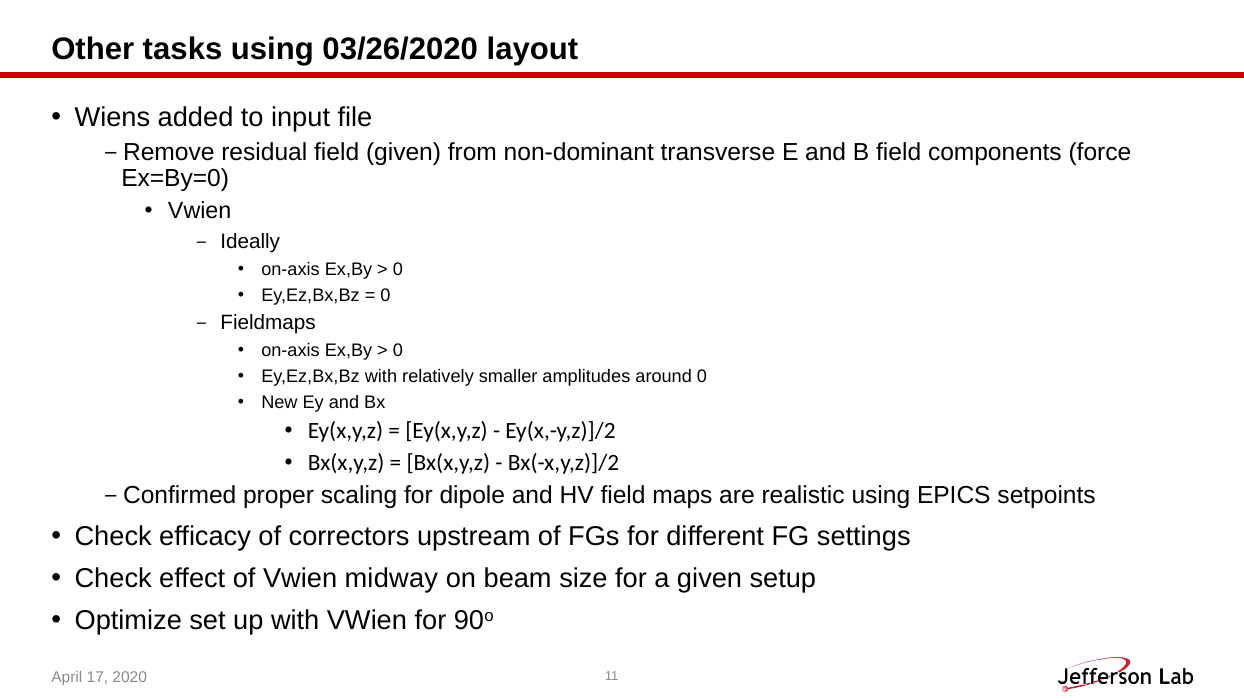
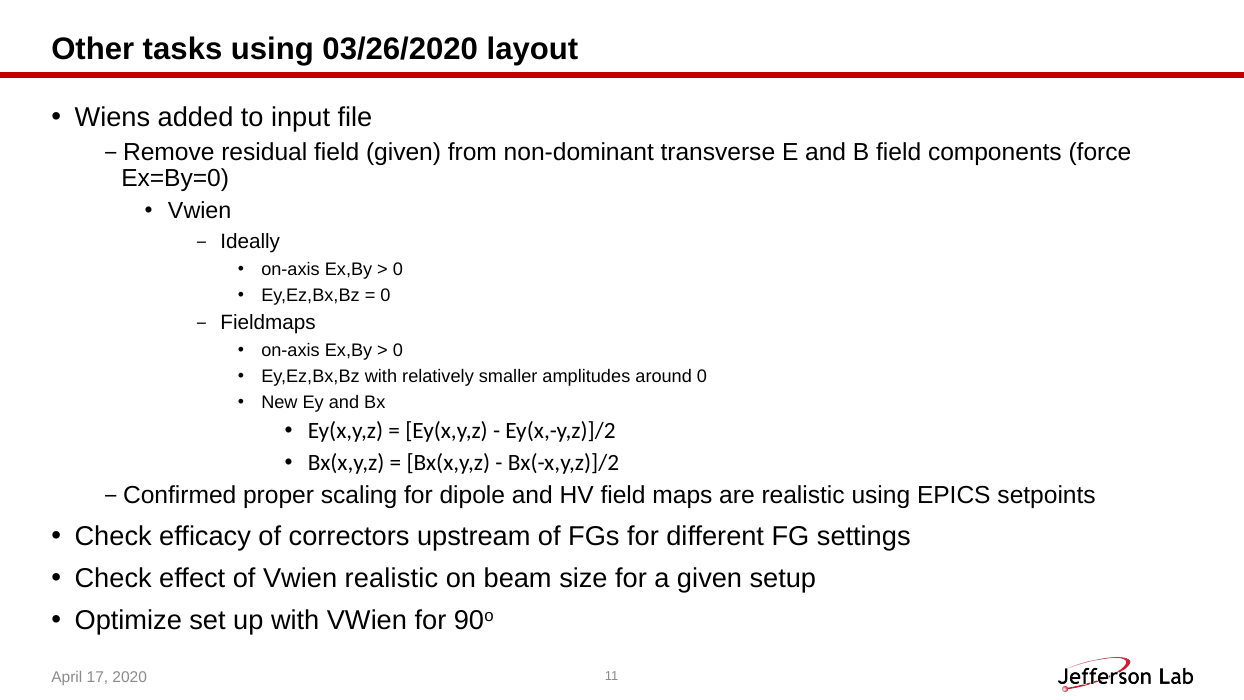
Vwien midway: midway -> realistic
